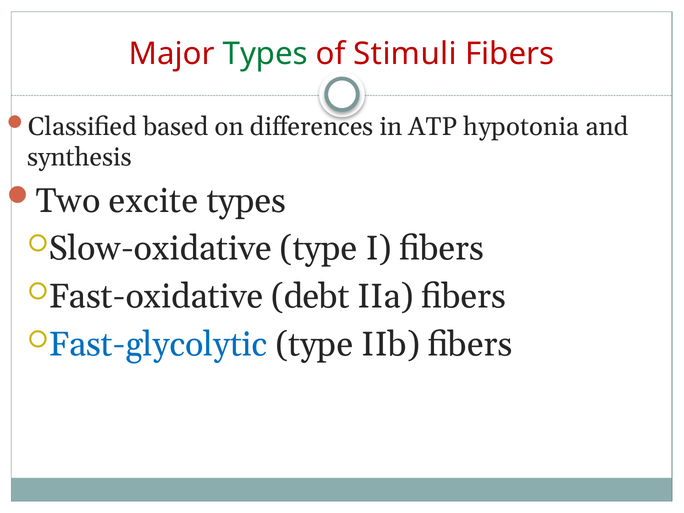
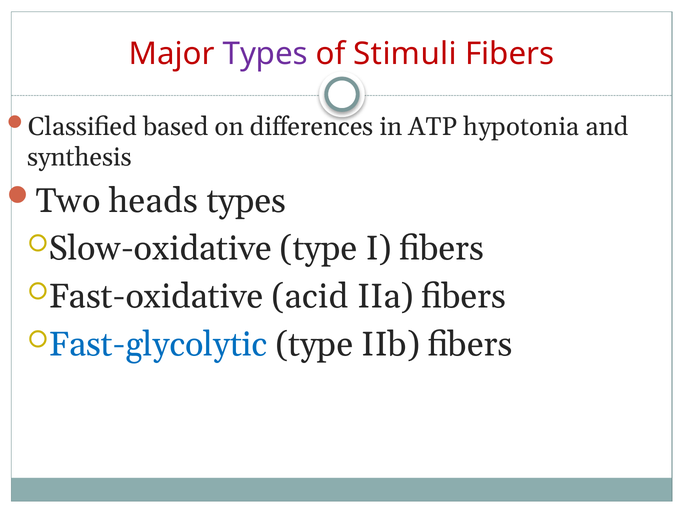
Types at (265, 54) colour: green -> purple
excite: excite -> heads
debt: debt -> acid
